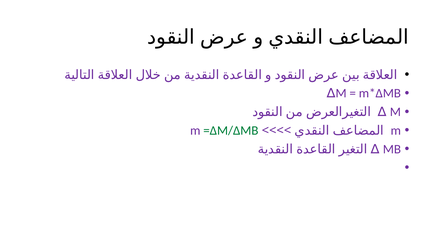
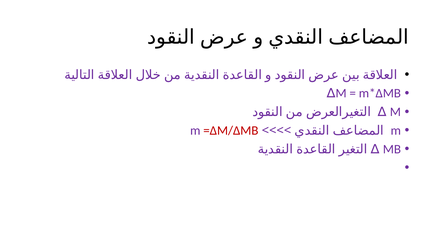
=∆M/∆MB colour: green -> red
